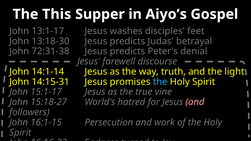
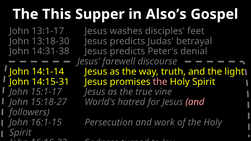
Aiyo’s: Aiyo’s -> Also’s
72:31-38: 72:31-38 -> 14:31-38
the at (160, 82) colour: light blue -> pink
